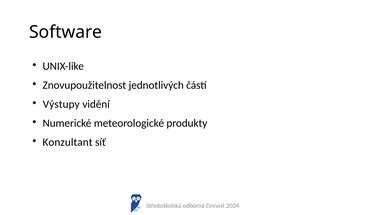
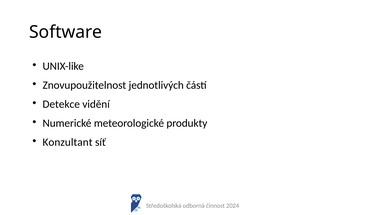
Výstupy: Výstupy -> Detekce
